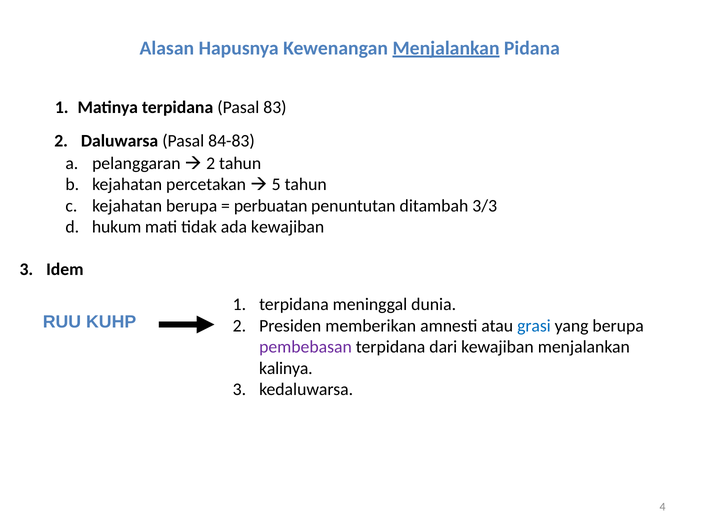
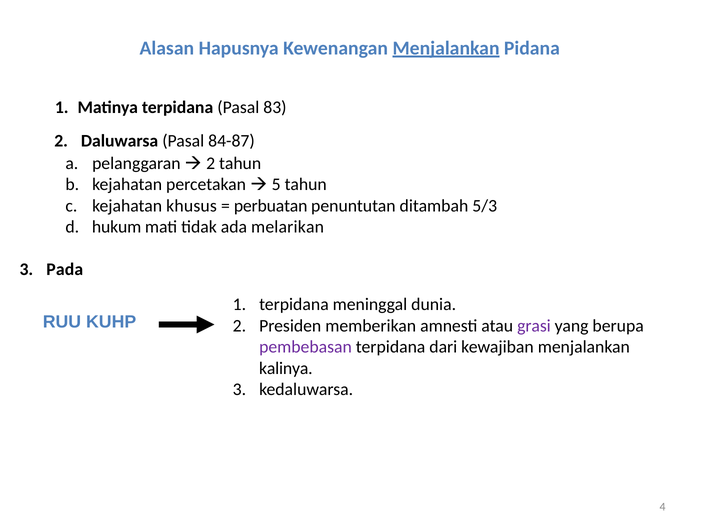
84-83: 84-83 -> 84-87
kejahatan berupa: berupa -> khusus
3/3: 3/3 -> 5/3
ada kewajiban: kewajiban -> melarikan
Idem: Idem -> Pada
grasi colour: blue -> purple
